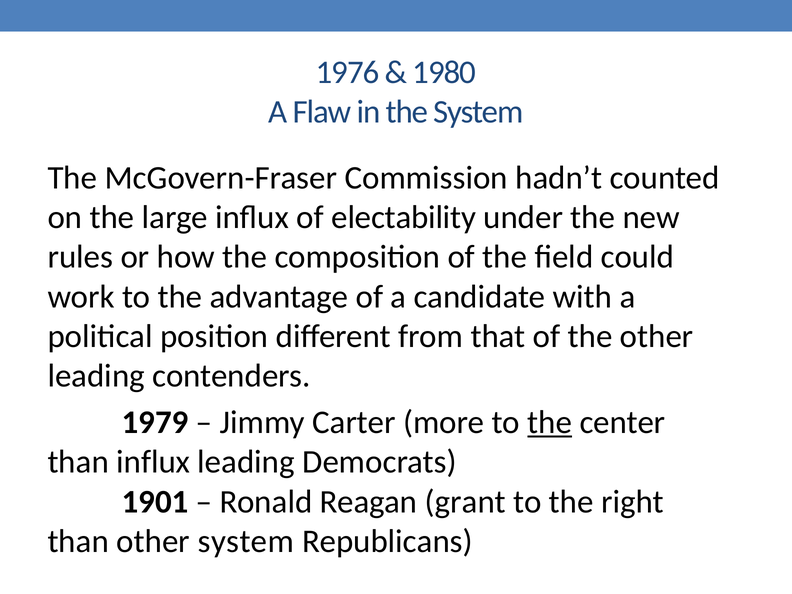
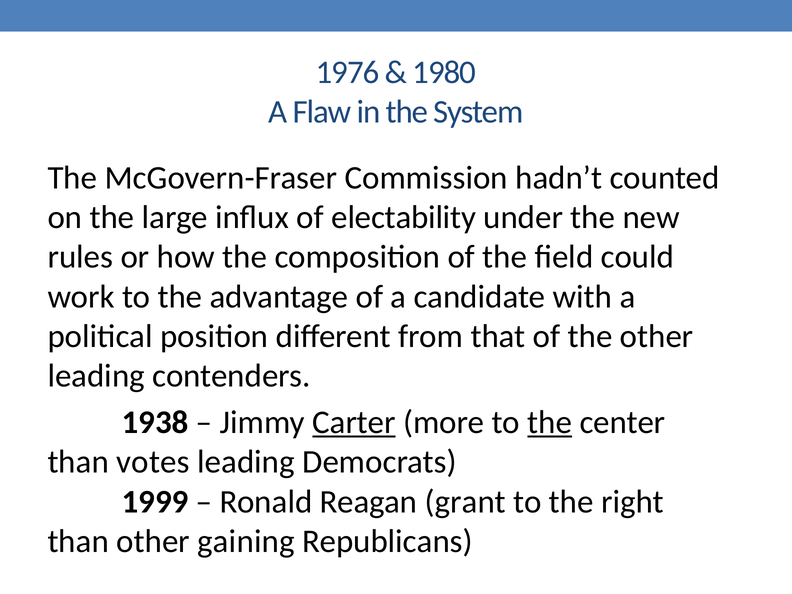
1979: 1979 -> 1938
Carter underline: none -> present
than influx: influx -> votes
1901: 1901 -> 1999
other system: system -> gaining
